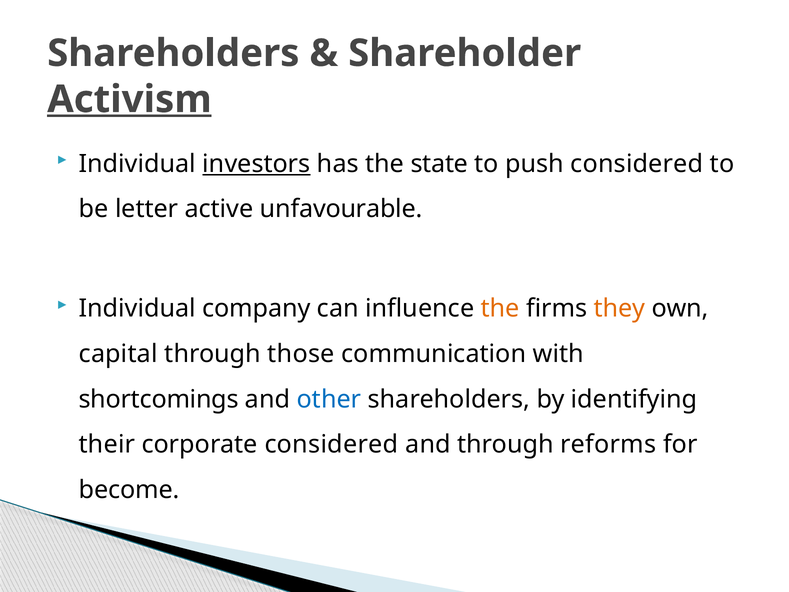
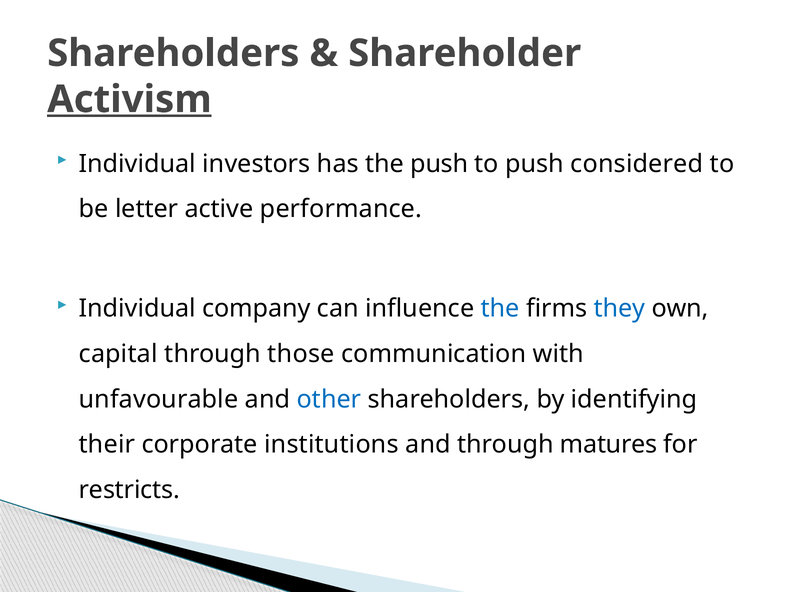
investors underline: present -> none
the state: state -> push
unfavourable: unfavourable -> performance
the at (500, 308) colour: orange -> blue
they colour: orange -> blue
shortcomings: shortcomings -> unfavourable
corporate considered: considered -> institutions
reforms: reforms -> matures
become: become -> restricts
